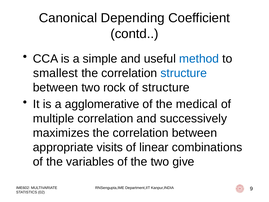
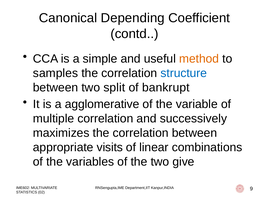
method colour: blue -> orange
smallest: smallest -> samples
rock: rock -> split
of structure: structure -> bankrupt
medical: medical -> variable
